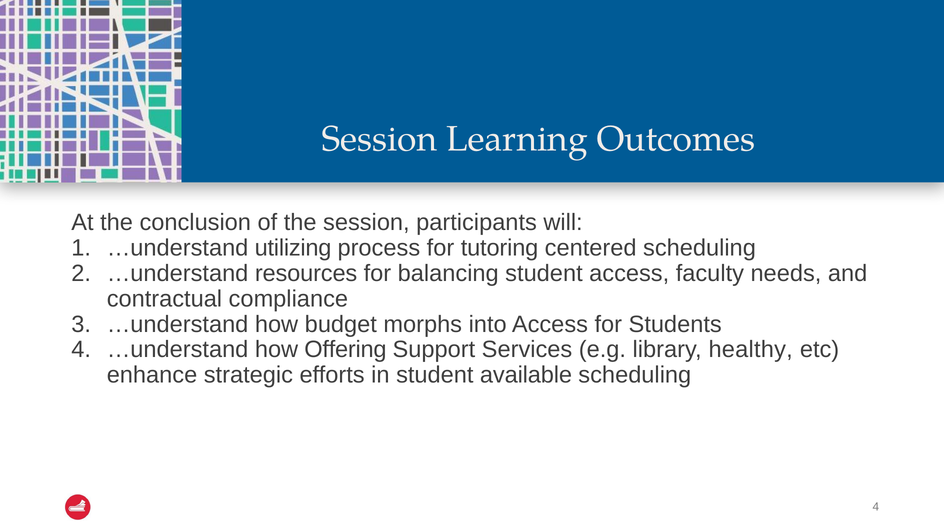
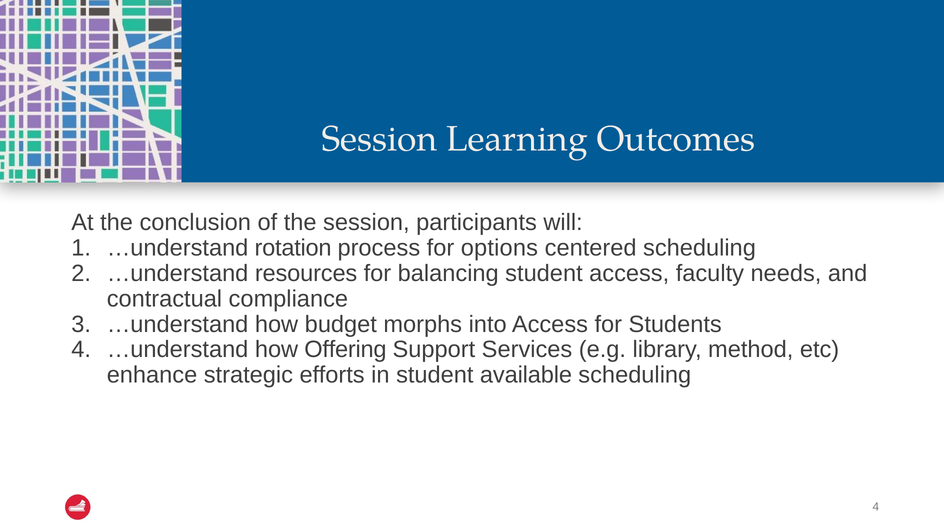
utilizing: utilizing -> rotation
tutoring: tutoring -> options
healthy: healthy -> method
